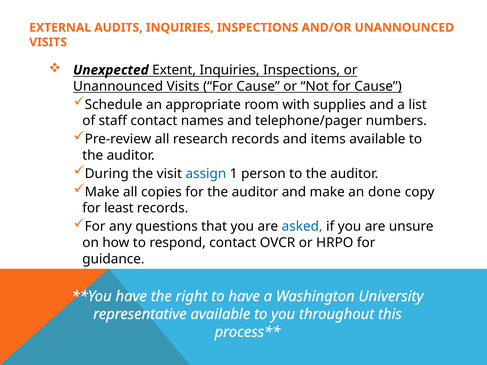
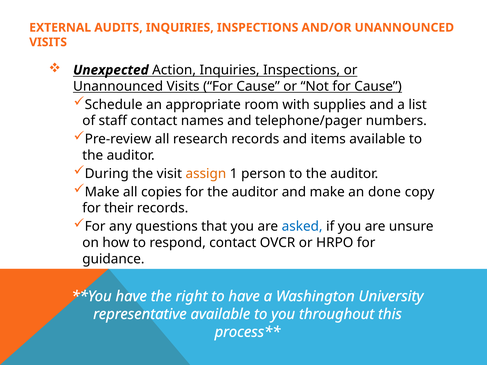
Extent: Extent -> Action
assign colour: blue -> orange
least: least -> their
